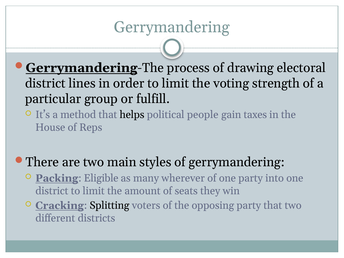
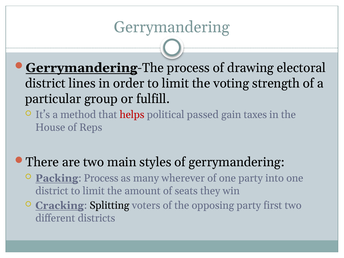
helps colour: black -> red
people: people -> passed
Packing Eligible: Eligible -> Process
party that: that -> first
